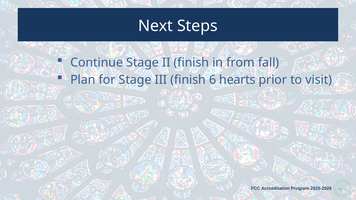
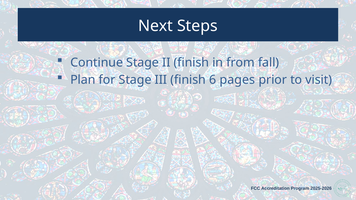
hearts: hearts -> pages
